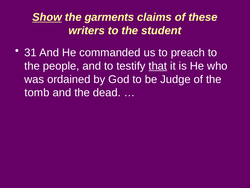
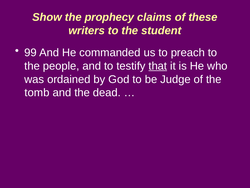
Show underline: present -> none
garments: garments -> prophecy
31: 31 -> 99
